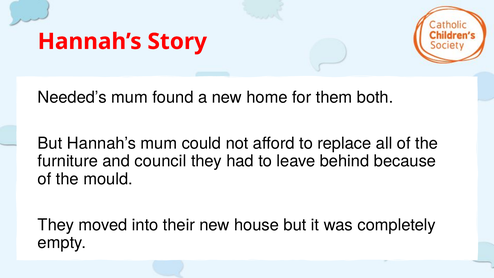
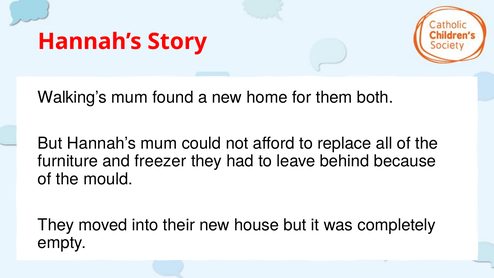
Needed’s: Needed’s -> Walking’s
council: council -> freezer
